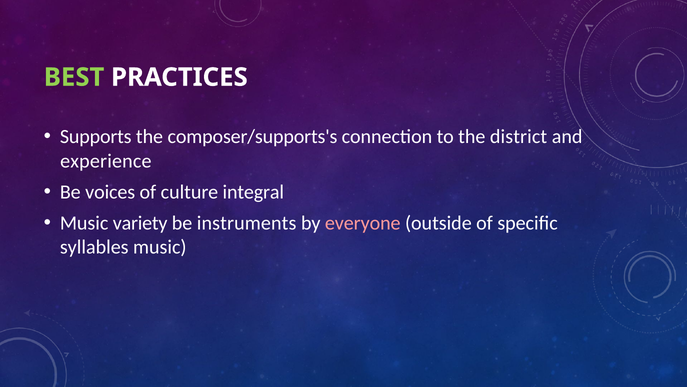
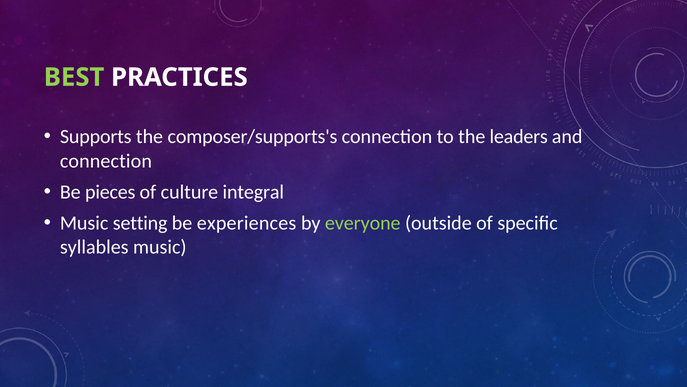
district: district -> leaders
experience at (106, 161): experience -> connection
voices: voices -> pieces
variety: variety -> setting
instruments: instruments -> experiences
everyone colour: pink -> light green
